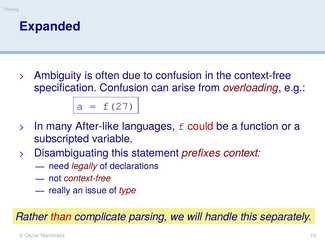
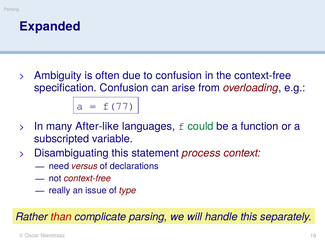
f(27: f(27 -> f(77
could colour: red -> green
prefixes: prefixes -> process
legally: legally -> versus
